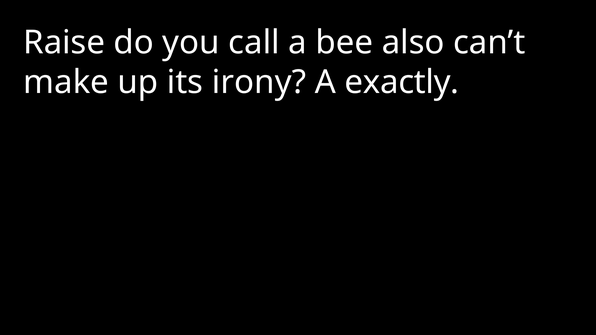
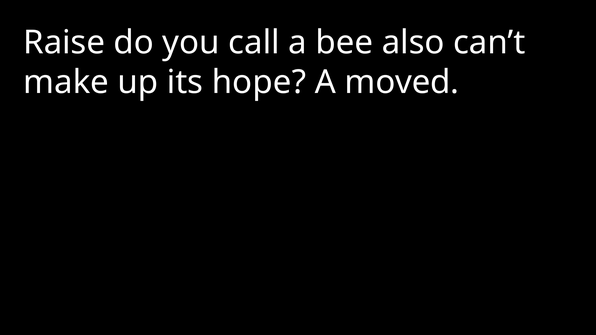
irony: irony -> hope
exactly: exactly -> moved
